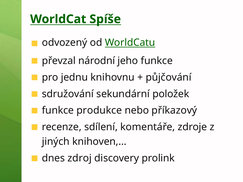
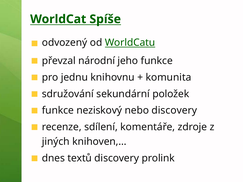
půjčování: půjčování -> komunita
produkce: produkce -> neziskový
nebo příkazový: příkazový -> discovery
zdroj: zdroj -> textů
